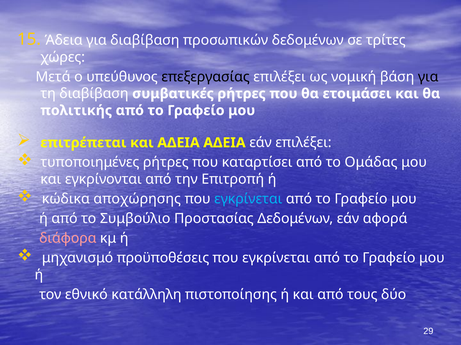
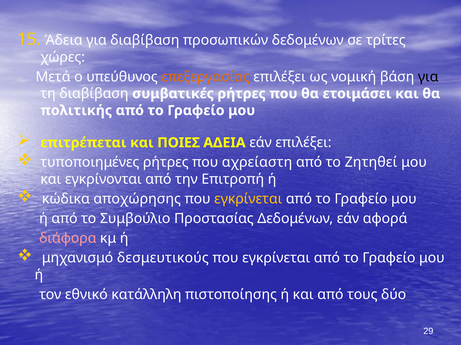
επεξεργασίας colour: black -> orange
και ΑΔΕΙΑ: ΑΔΕΙΑ -> ΠΟΙΕΣ
καταρτίσει: καταρτίσει -> αχρείαστη
Ομάδας: Ομάδας -> Ζητηθεί
εγκρίνεται at (248, 199) colour: light blue -> yellow
προϋποθέσεις: προϋποθέσεις -> δεσμευτικούς
